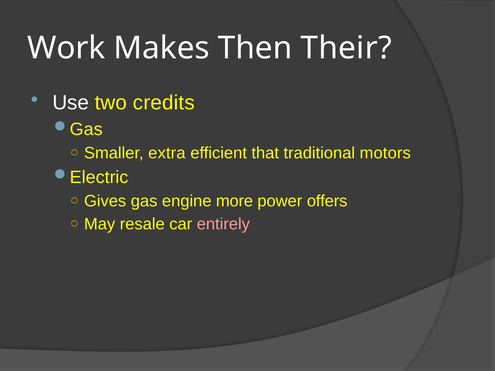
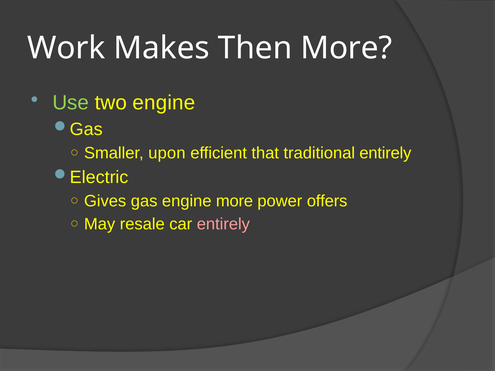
Then Their: Their -> More
Use colour: white -> light green
two credits: credits -> engine
extra: extra -> upon
traditional motors: motors -> entirely
